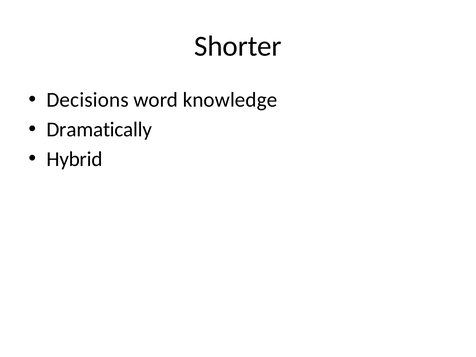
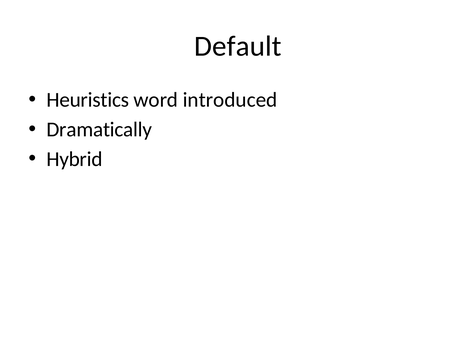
Shorter: Shorter -> Default
Decisions: Decisions -> Heuristics
knowledge: knowledge -> introduced
